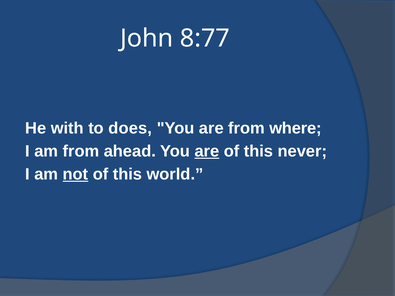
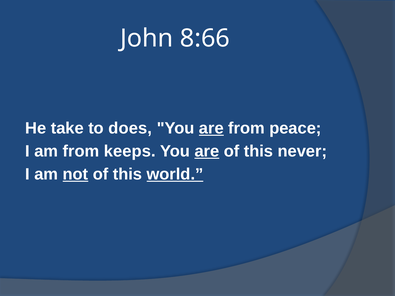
8:77: 8:77 -> 8:66
with: with -> take
are at (211, 128) underline: none -> present
where: where -> peace
ahead: ahead -> keeps
world underline: none -> present
